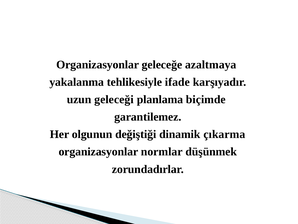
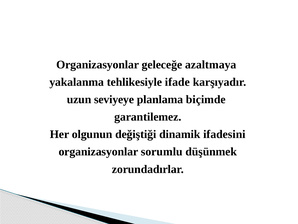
geleceği: geleceği -> seviyeye
çıkarma: çıkarma -> ifadesini
normlar: normlar -> sorumlu
